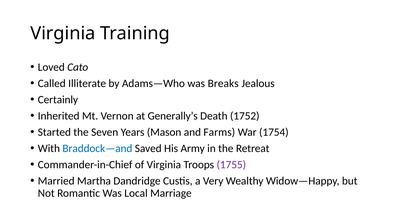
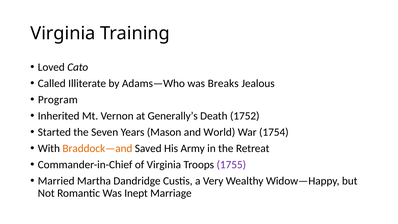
Certainly: Certainly -> Program
Farms: Farms -> World
Braddock—and colour: blue -> orange
Local: Local -> Inept
